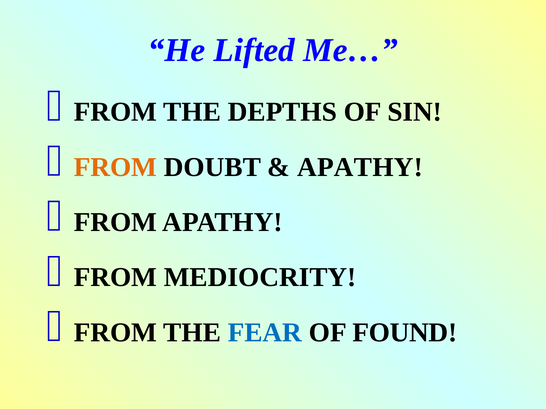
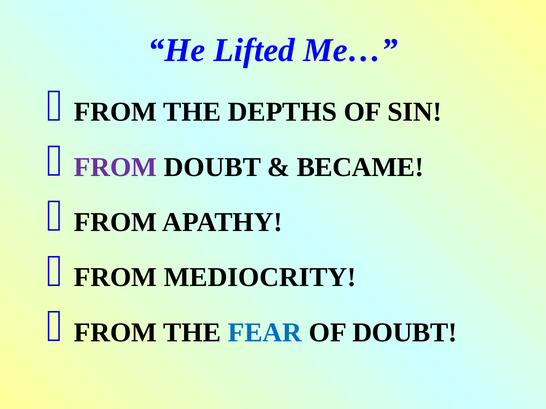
FROM at (115, 167) colour: orange -> purple
APATHY at (360, 167): APATHY -> BECAME
OF FOUND: FOUND -> DOUBT
